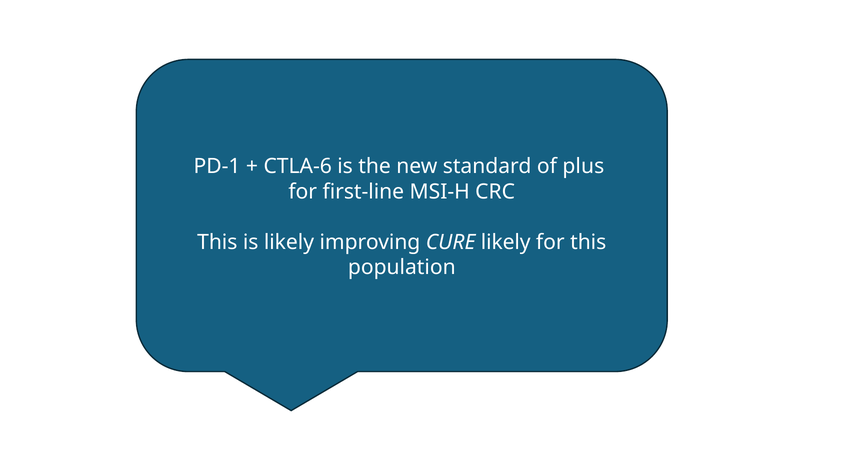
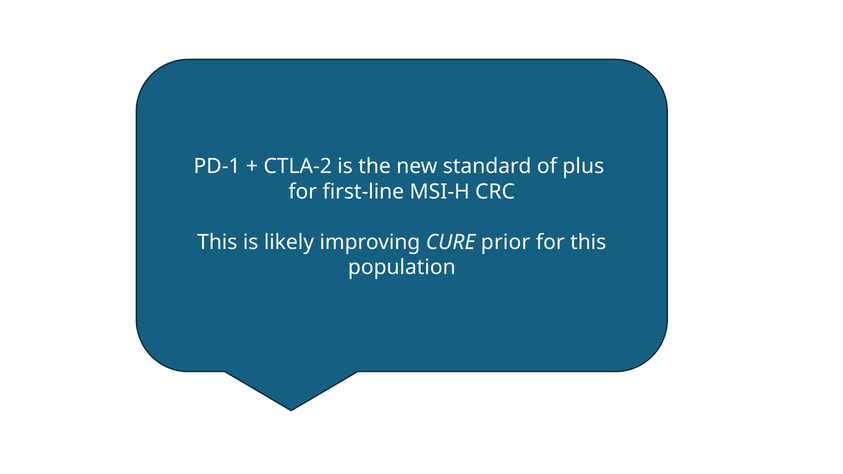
CTLA-6: CTLA-6 -> CTLA-2
CURE likely: likely -> prior
